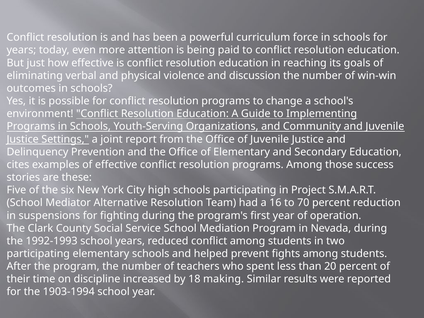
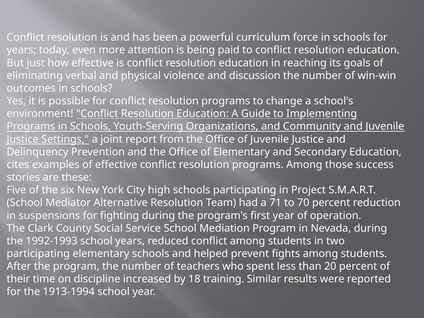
16: 16 -> 71
making: making -> training
1903-1994: 1903-1994 -> 1913-1994
